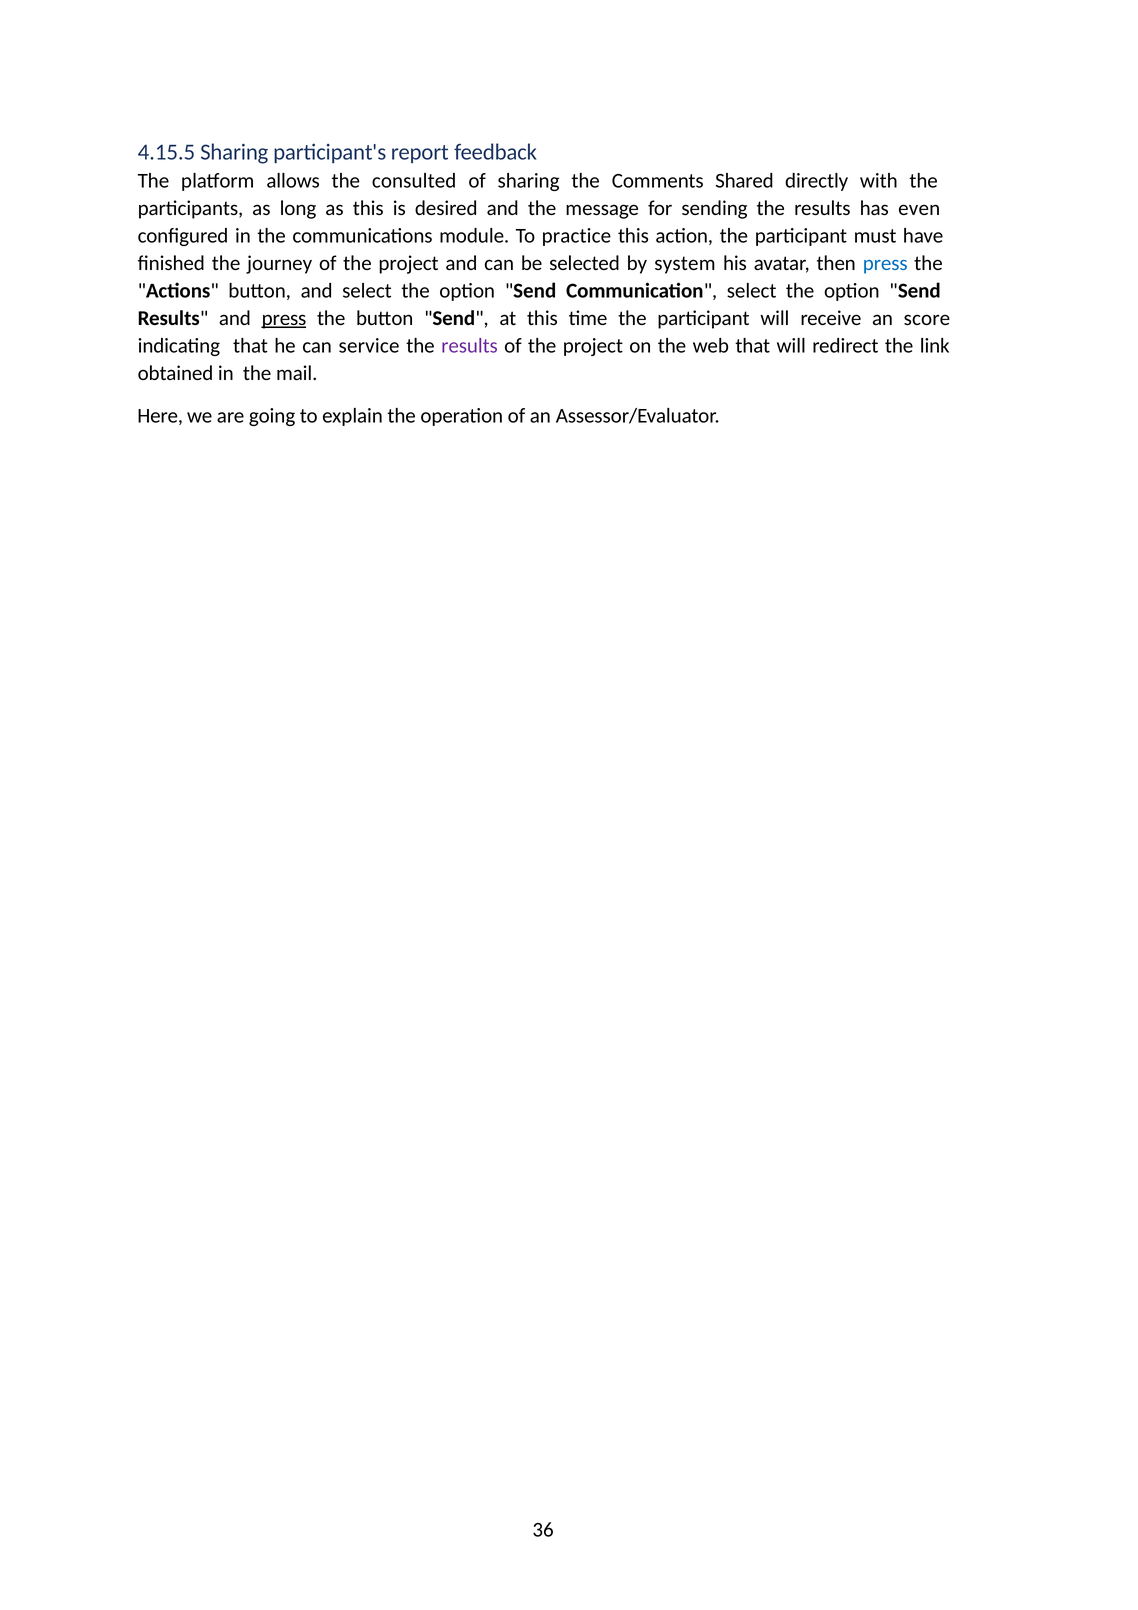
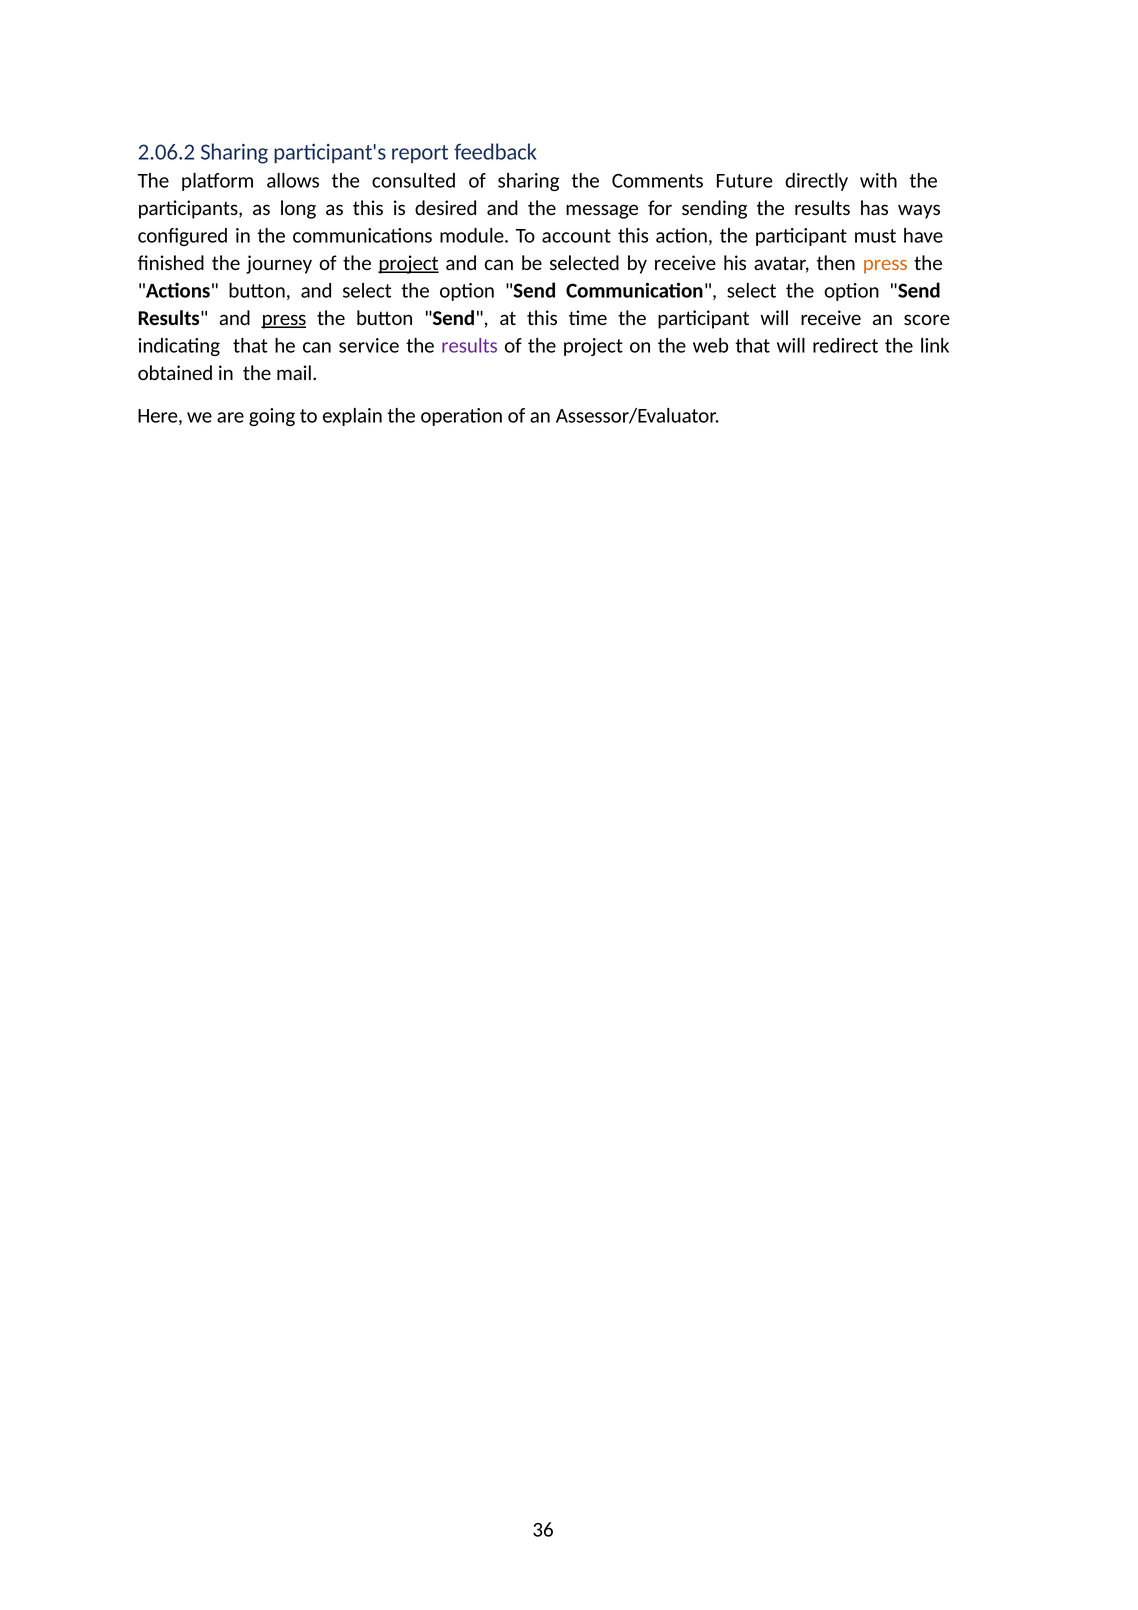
4.15.5: 4.15.5 -> 2.06.2
Shared: Shared -> Future
even: even -> ways
practice: practice -> account
project at (409, 263) underline: none -> present
by system: system -> receive
press at (885, 263) colour: blue -> orange
